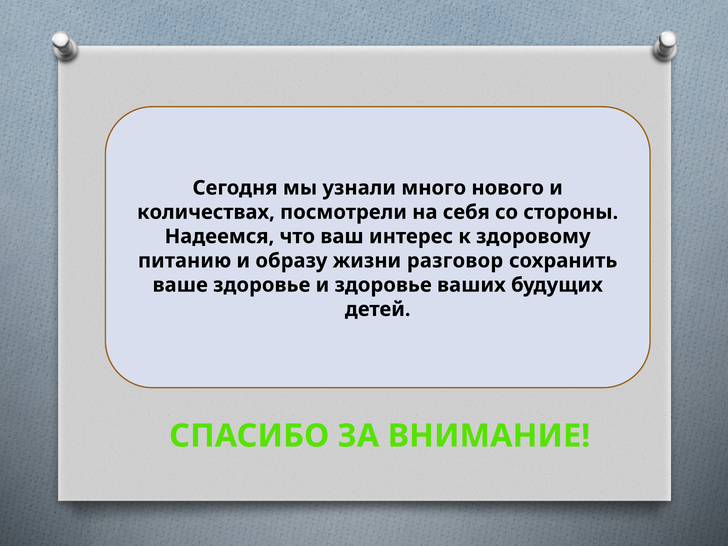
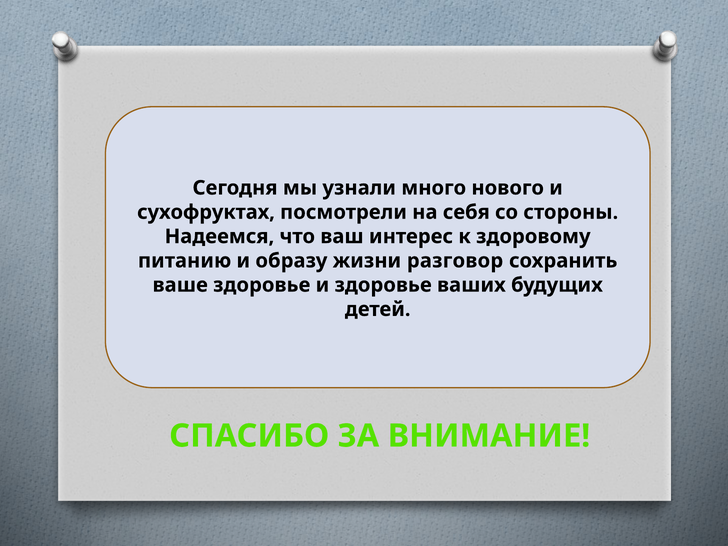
количествах: количествах -> сухофруктах
